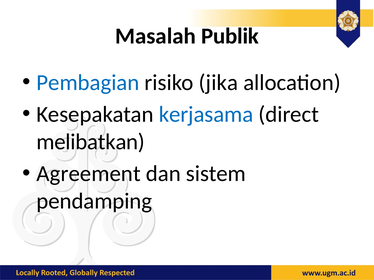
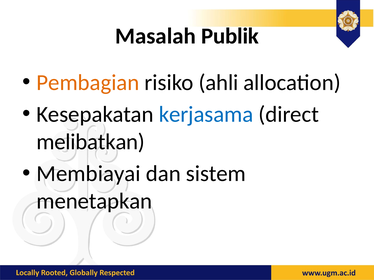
Pembagian colour: blue -> orange
jika: jika -> ahli
Agreement: Agreement -> Membiayai
pendamping: pendamping -> menetapkan
